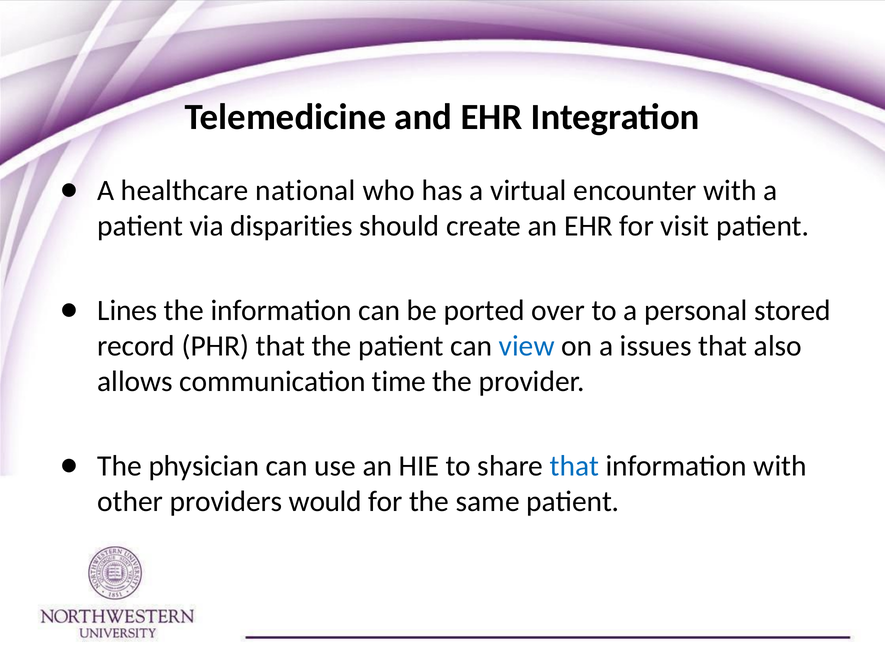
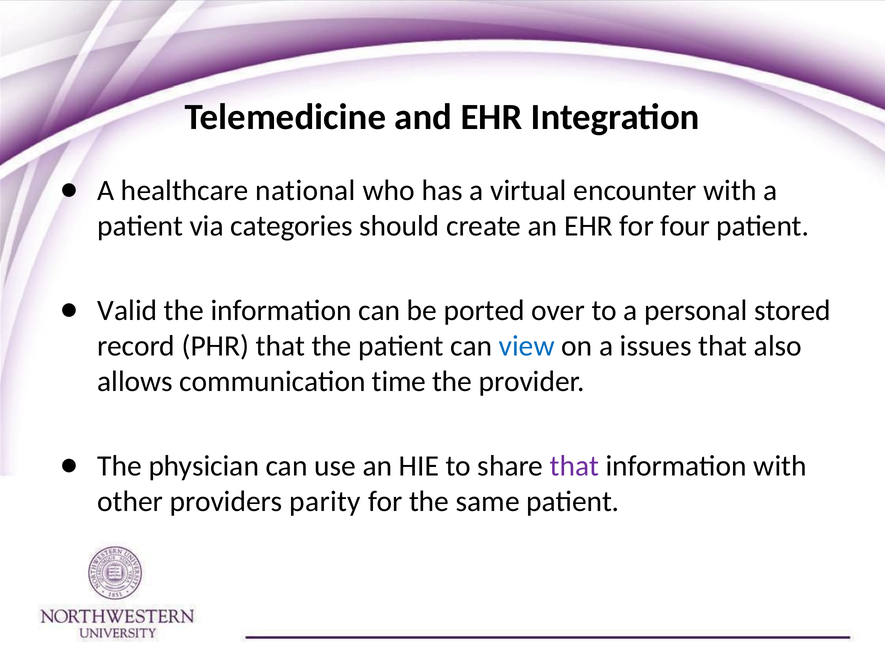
disparities: disparities -> categories
visit: visit -> four
Lines: Lines -> Valid
that at (574, 466) colour: blue -> purple
would: would -> parity
